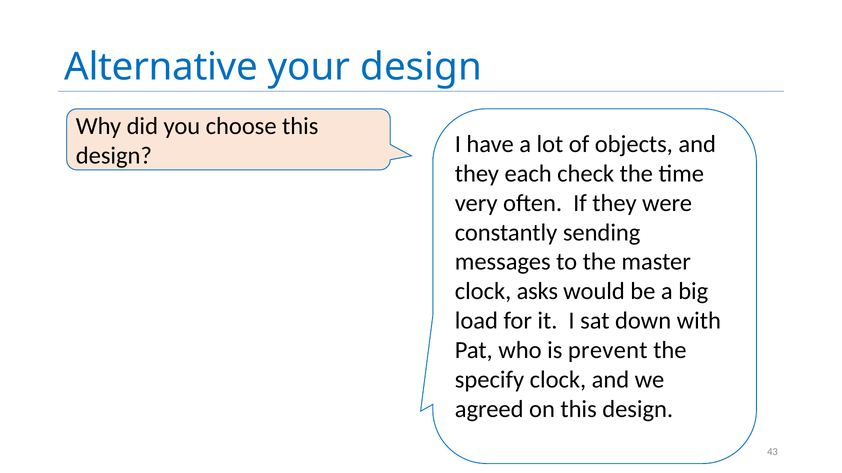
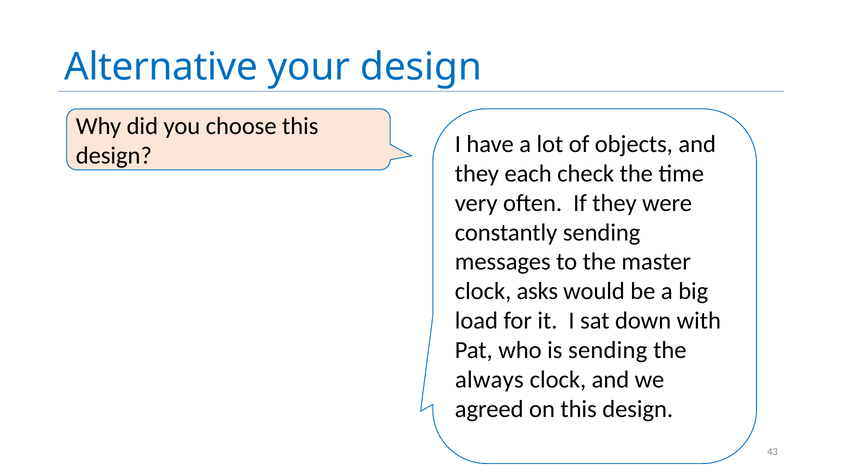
is prevent: prevent -> sending
specify: specify -> always
